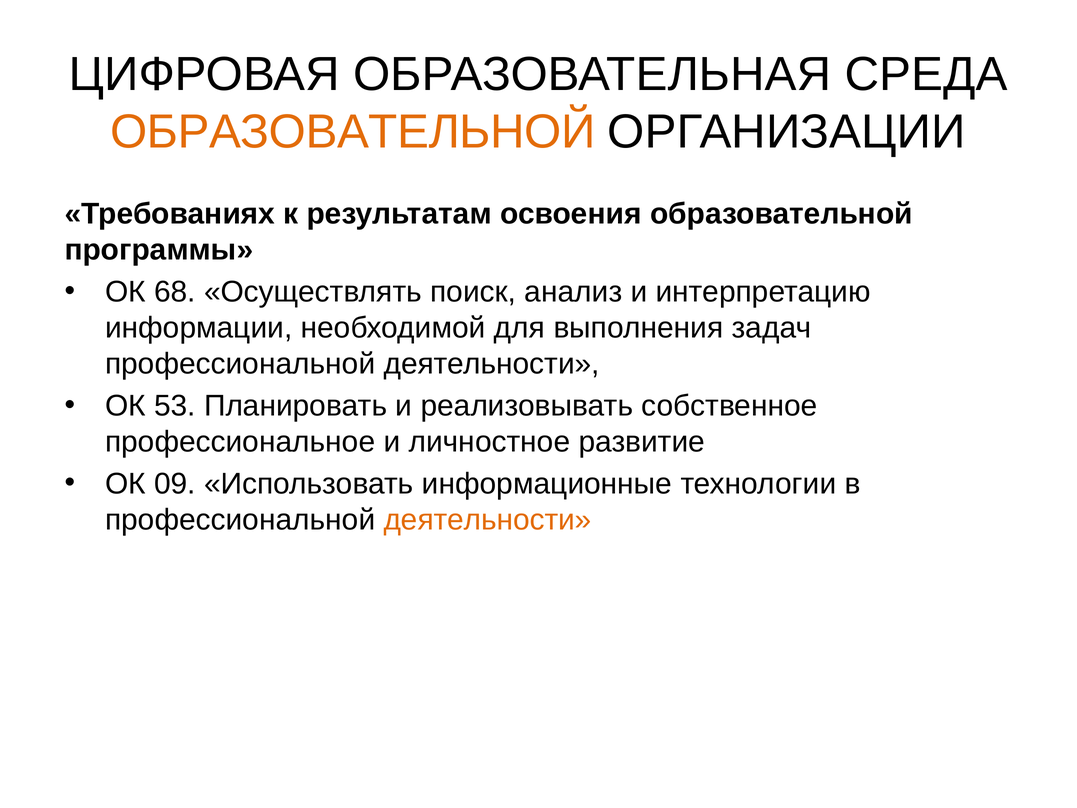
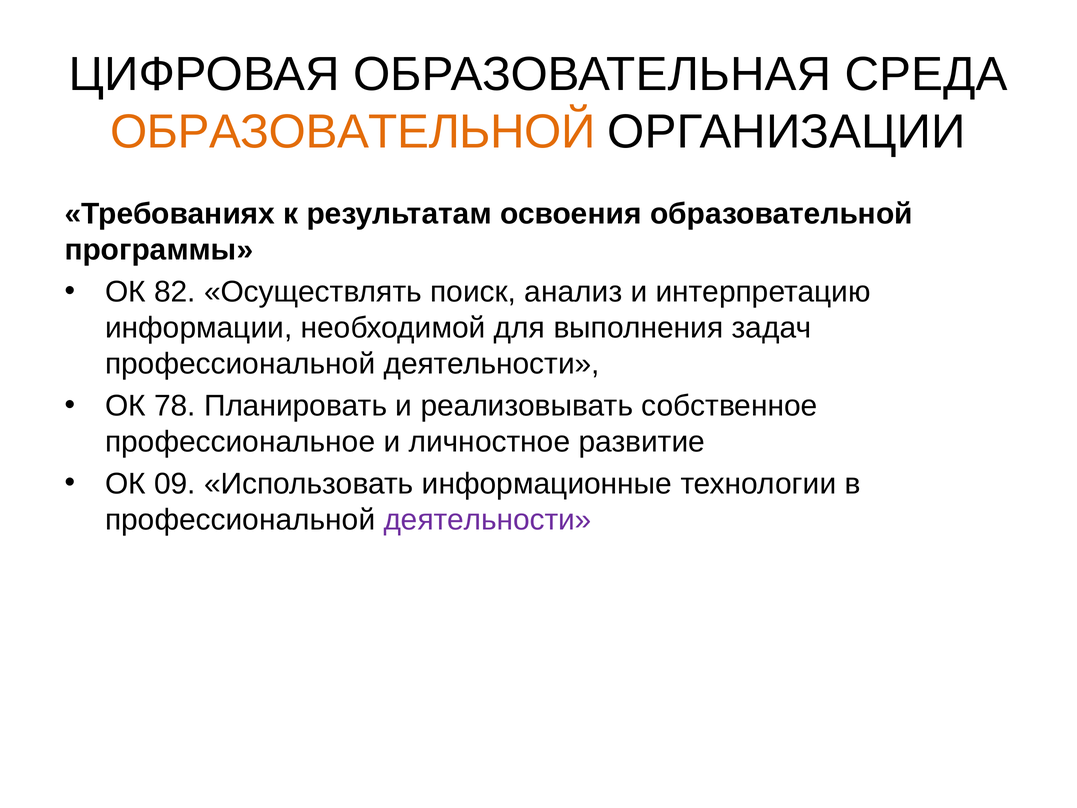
68: 68 -> 82
53: 53 -> 78
деятельности at (488, 520) colour: orange -> purple
